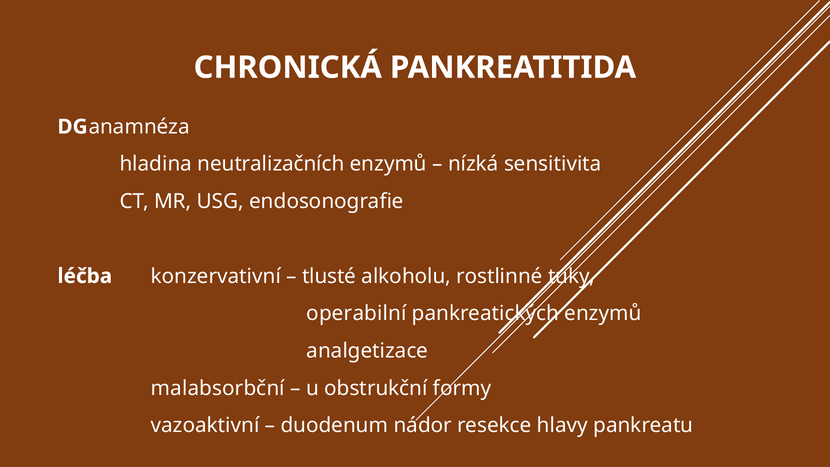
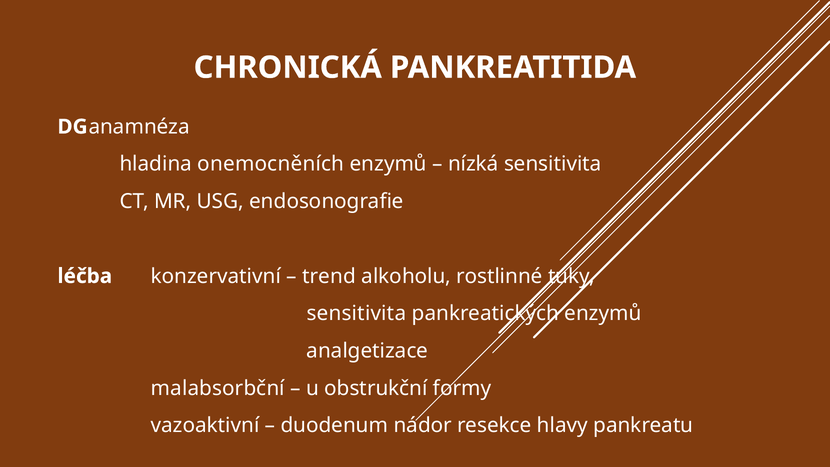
neutralizačních: neutralizačních -> onemocněních
tlusté: tlusté -> trend
operabilní at (356, 313): operabilní -> sensitivita
